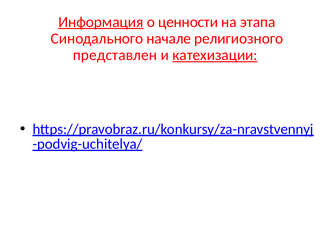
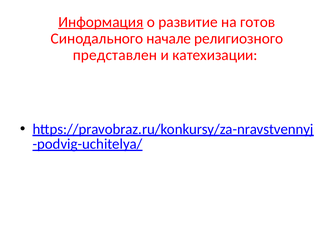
ценности: ценности -> развитие
этапа: этапа -> готов
катехизации underline: present -> none
